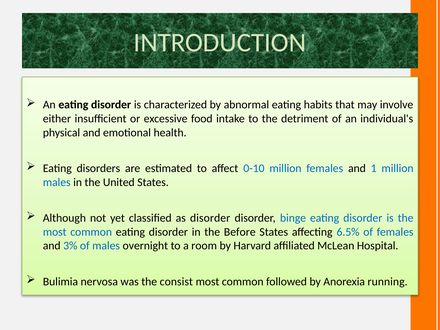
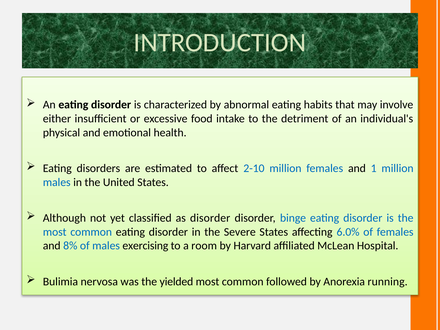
0-10: 0-10 -> 2-10
Before: Before -> Severe
6.5%: 6.5% -> 6.0%
3%: 3% -> 8%
overnight: overnight -> exercising
consist: consist -> yielded
